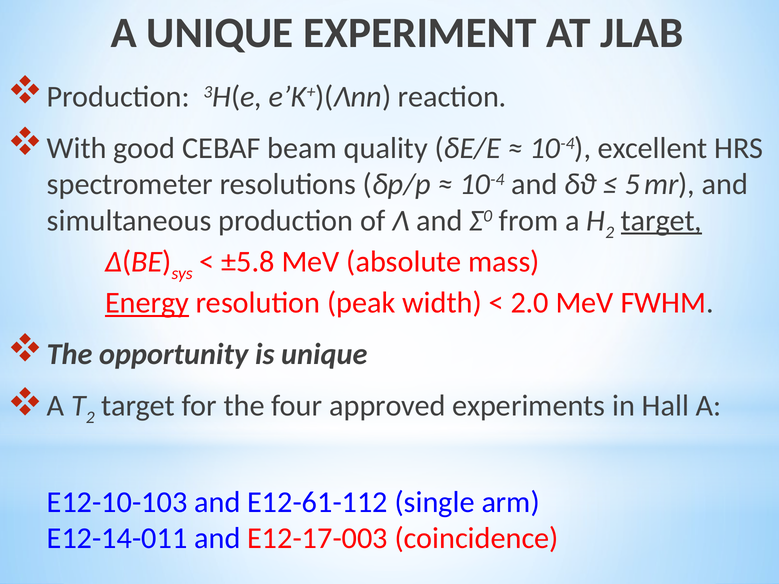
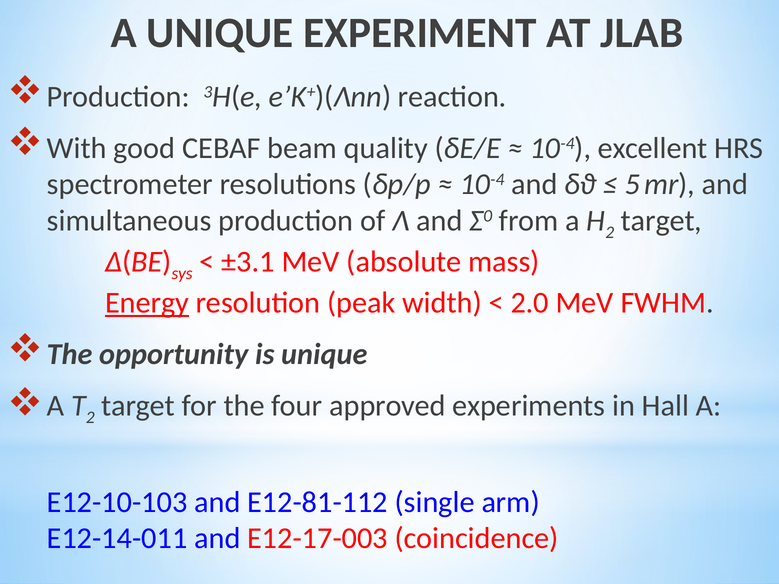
target at (661, 221) underline: present -> none
±5.8: ±5.8 -> ±3.1
E12-61-112: E12-61-112 -> E12-81-112
